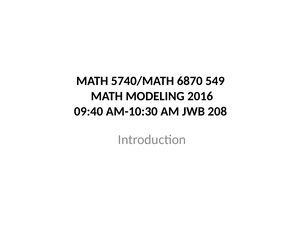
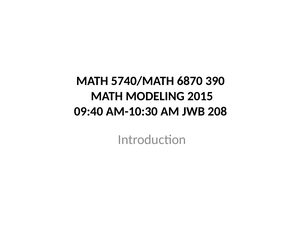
549: 549 -> 390
2016: 2016 -> 2015
